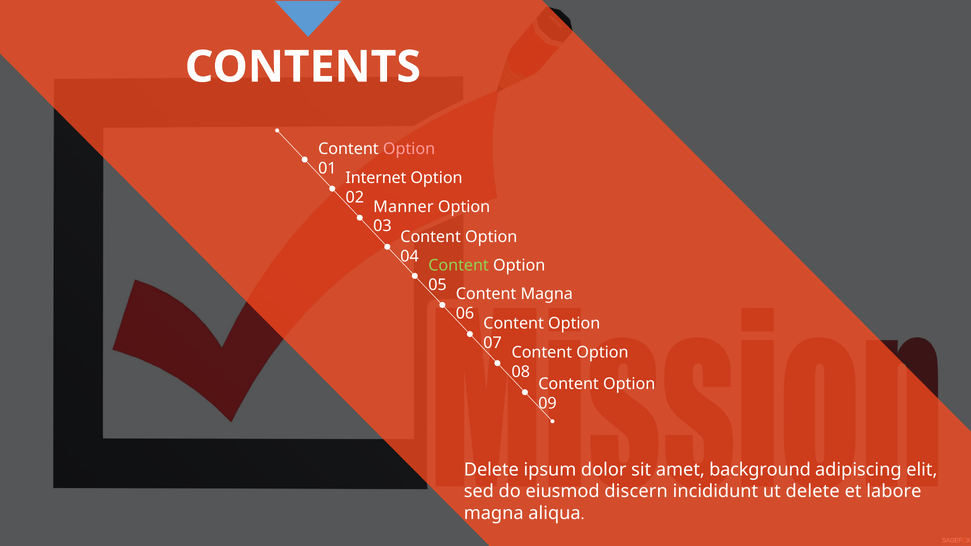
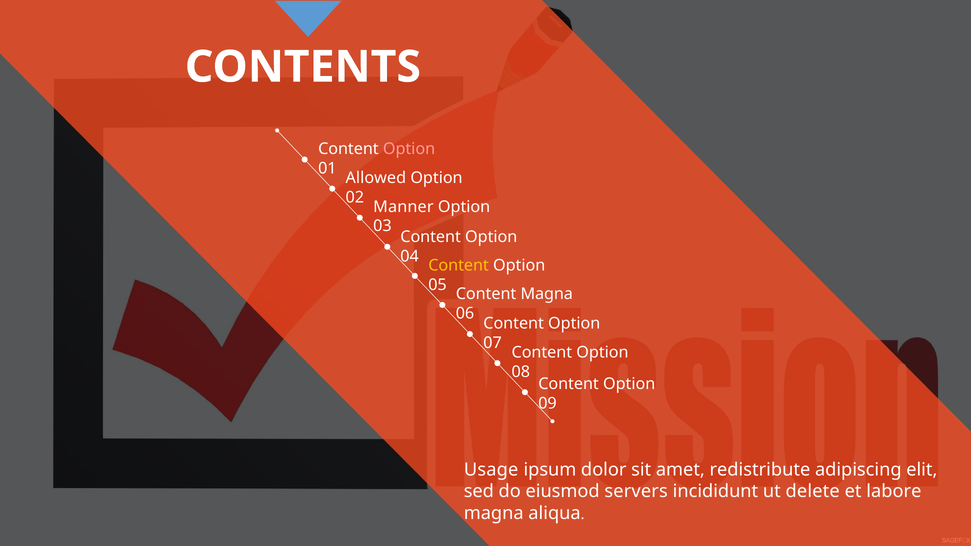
Internet: Internet -> Allowed
Content at (459, 265) colour: light green -> yellow
Delete at (491, 470): Delete -> Usage
background: background -> redistribute
discern: discern -> servers
